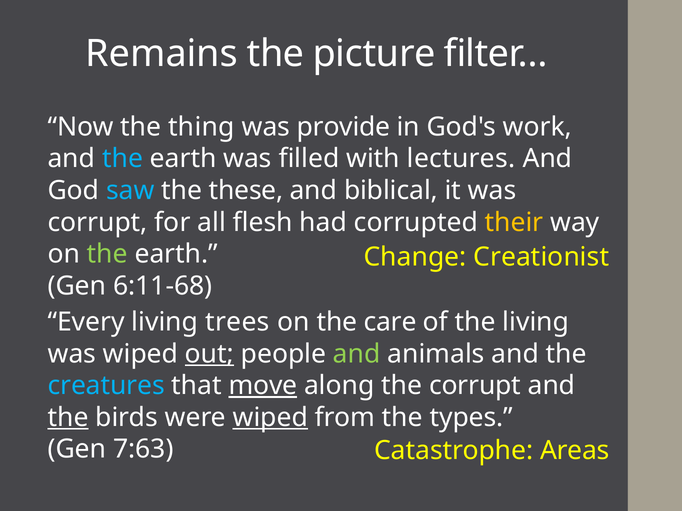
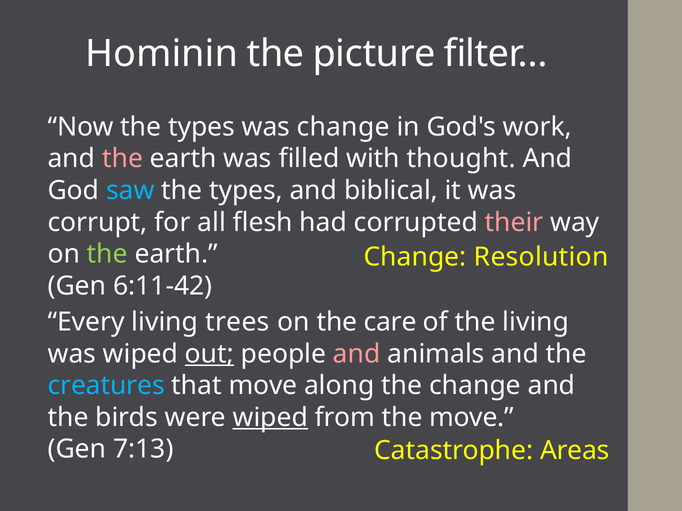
Remains: Remains -> Hominin
Now the thing: thing -> types
was provide: provide -> change
the at (123, 159) colour: light blue -> pink
lectures: lectures -> thought
these at (246, 191): these -> types
their colour: yellow -> pink
Creationist: Creationist -> Resolution
6:11-68: 6:11-68 -> 6:11-42
and at (357, 354) colour: light green -> pink
move at (263, 386) underline: present -> none
the corrupt: corrupt -> change
the at (68, 418) underline: present -> none
the types: types -> move
7:63: 7:63 -> 7:13
